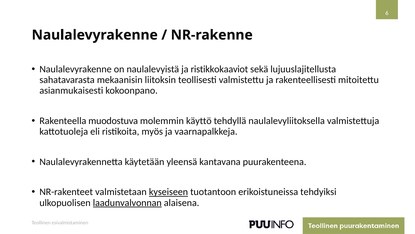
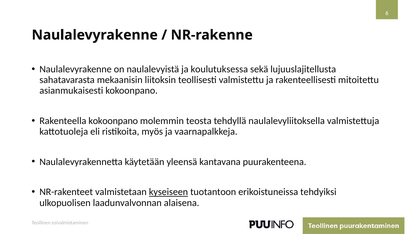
ristikkokaaviot: ristikkokaaviot -> koulutuksessa
Rakenteella muodostuva: muodostuva -> kokoonpano
käyttö: käyttö -> teosta
laadunvalvonnan underline: present -> none
